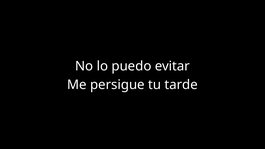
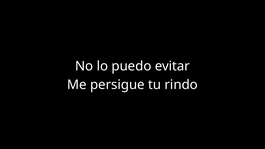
tarde: tarde -> rindo
